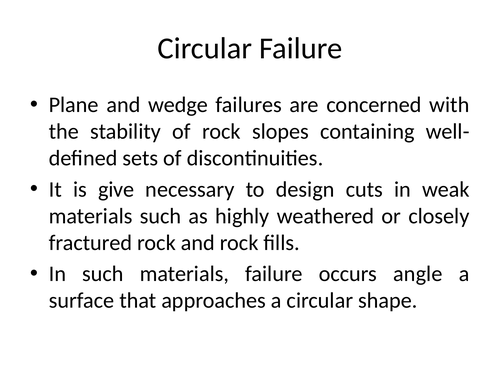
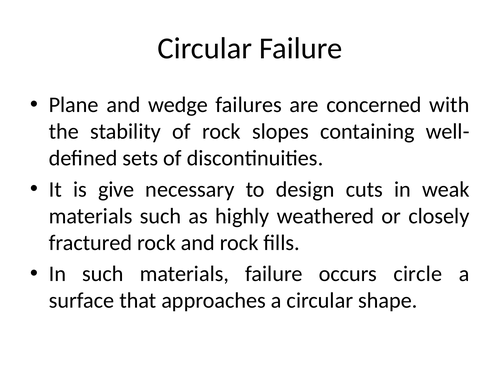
angle: angle -> circle
